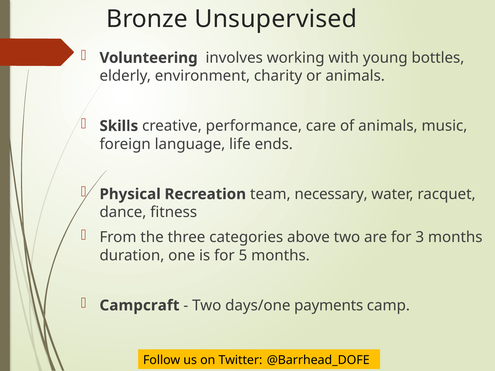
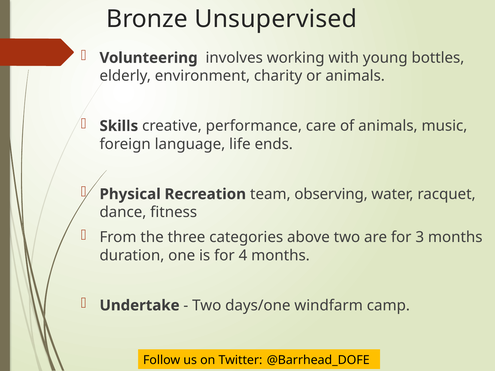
necessary: necessary -> observing
5: 5 -> 4
Campcraft: Campcraft -> Undertake
payments: payments -> windfarm
